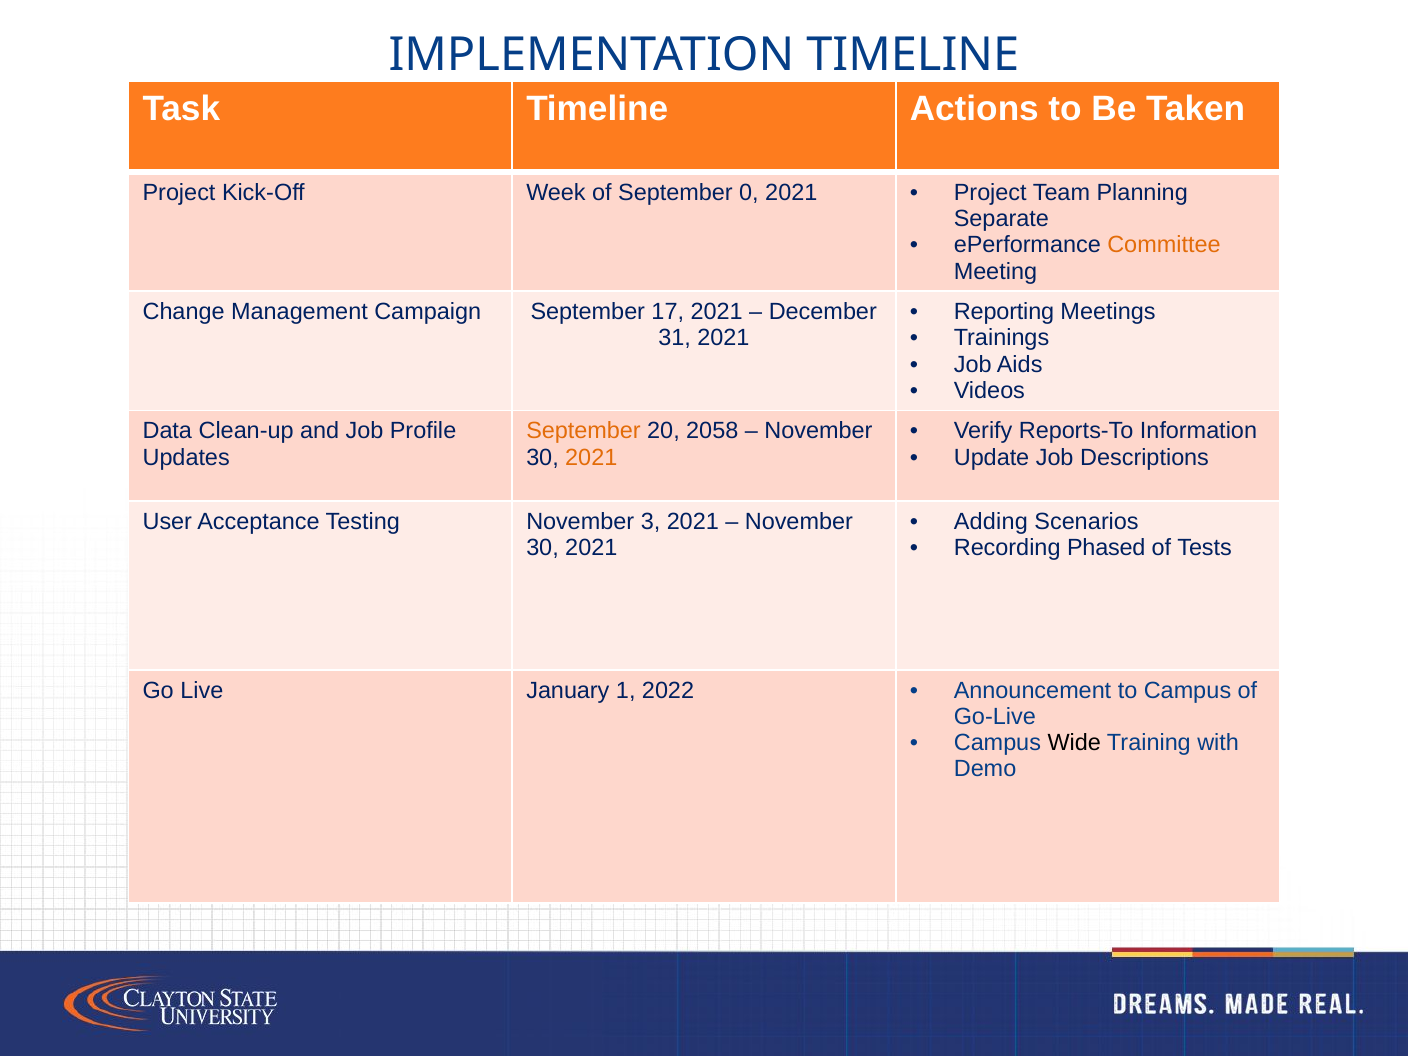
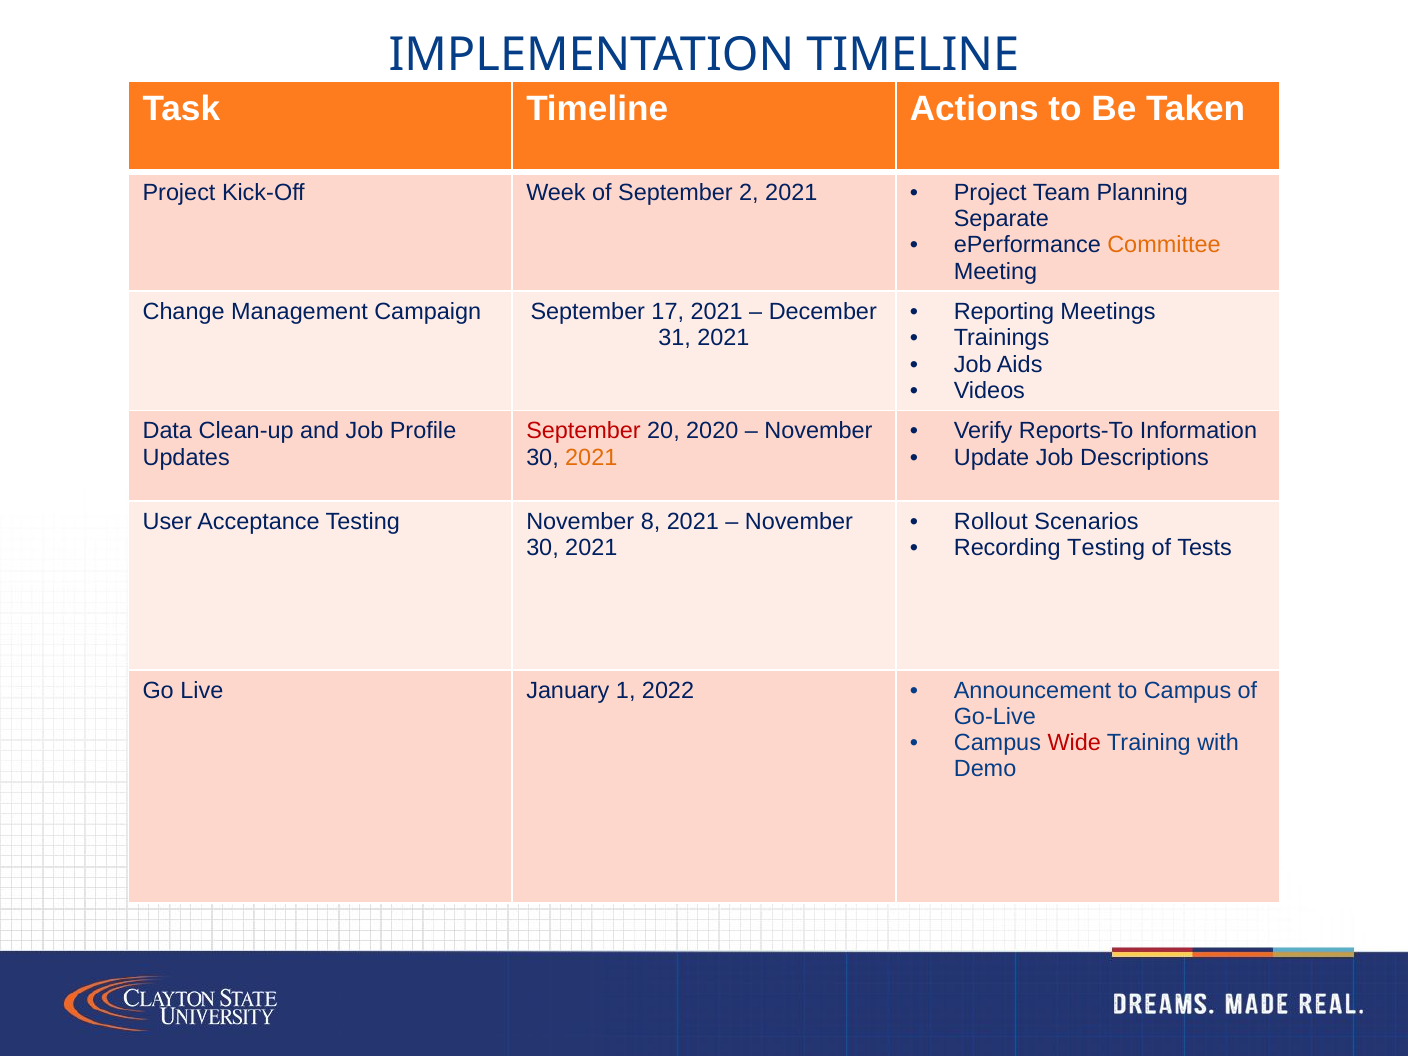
0: 0 -> 2
September at (583, 431) colour: orange -> red
2058: 2058 -> 2020
Adding: Adding -> Rollout
3: 3 -> 8
Recording Phased: Phased -> Testing
Wide colour: black -> red
